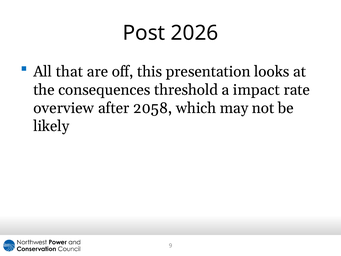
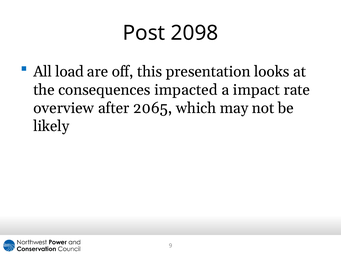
2026: 2026 -> 2098
that: that -> load
threshold: threshold -> impacted
2058: 2058 -> 2065
